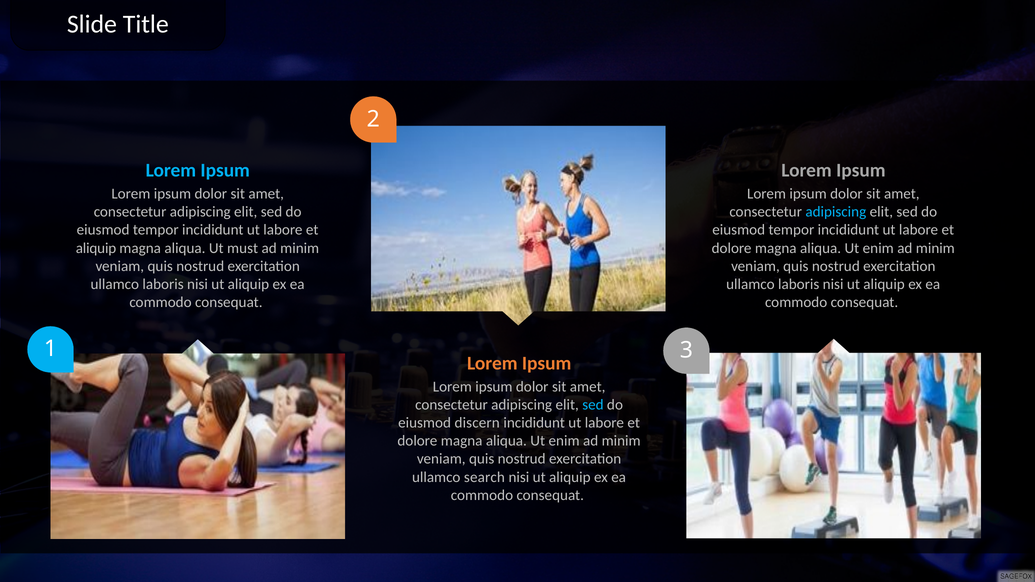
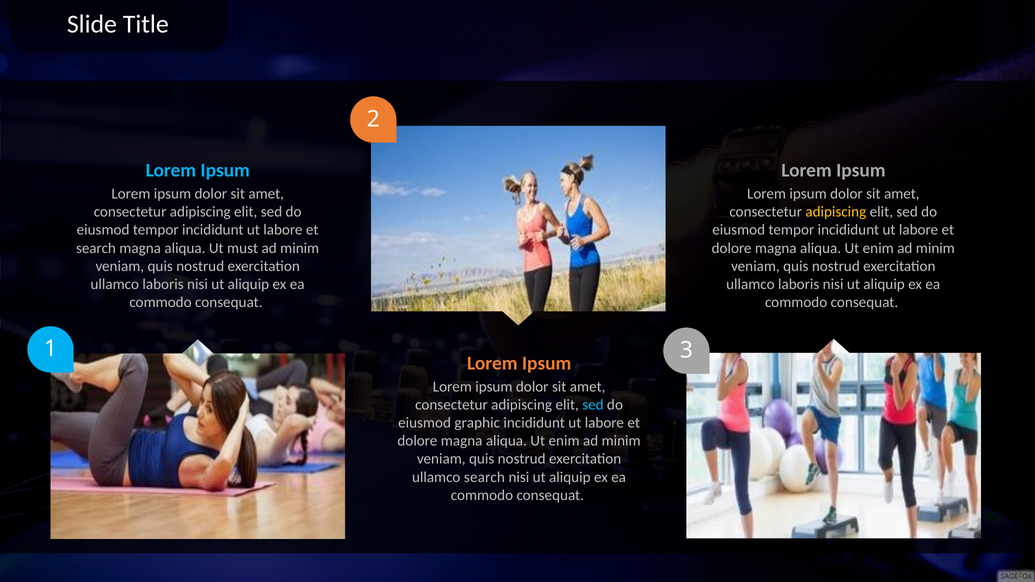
adipiscing at (836, 212) colour: light blue -> yellow
aliquip at (96, 248): aliquip -> search
discern: discern -> graphic
